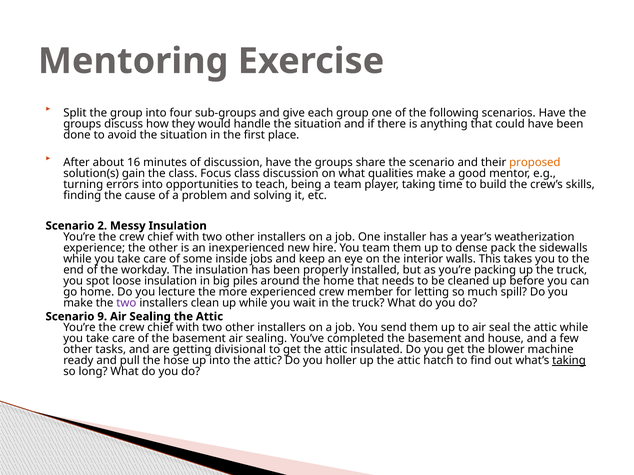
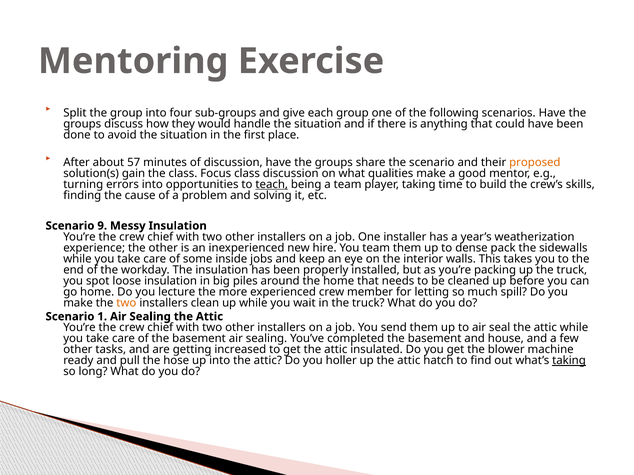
16: 16 -> 57
teach underline: none -> present
2: 2 -> 9
two at (126, 303) colour: purple -> orange
9: 9 -> 1
divisional: divisional -> increased
